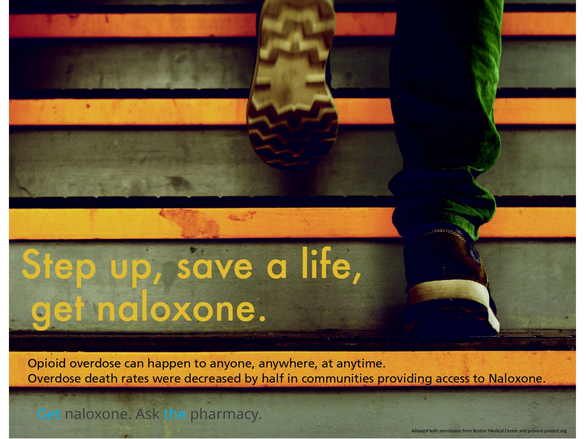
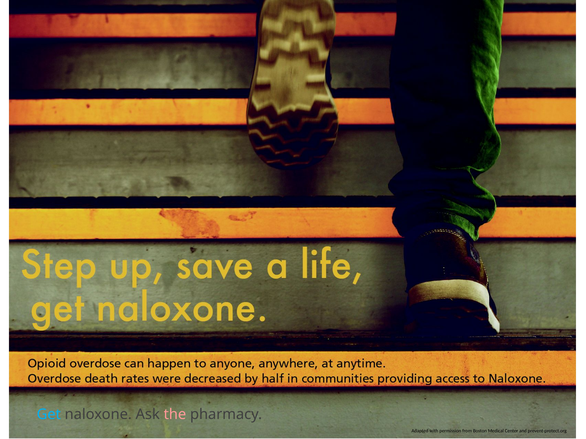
the colour: light blue -> pink
